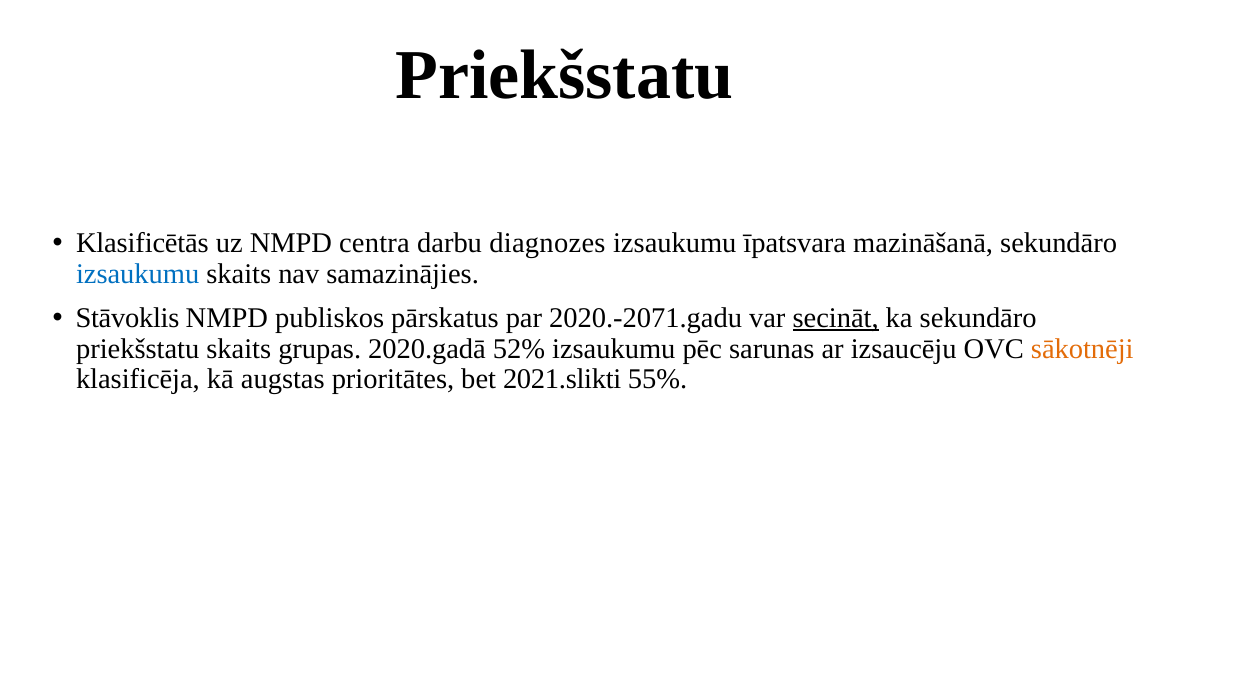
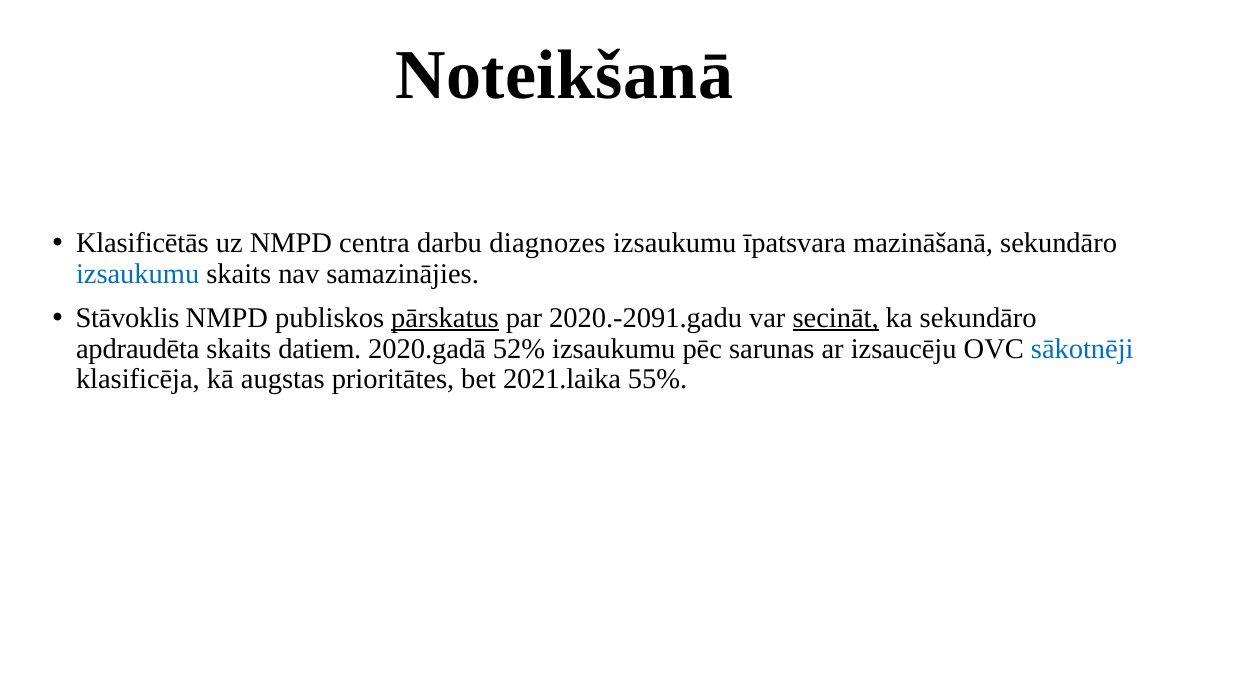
Priekšstatu at (564, 75): Priekšstatu -> Noteikšanā
pārskatus underline: none -> present
2020.-2071.gadu: 2020.-2071.gadu -> 2020.-2091.gadu
priekšstatu at (138, 349): priekšstatu -> apdraudēta
grupas: grupas -> datiem
sākotnēji colour: orange -> blue
2021.slikti: 2021.slikti -> 2021.laika
